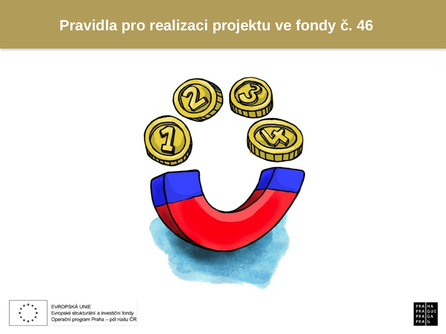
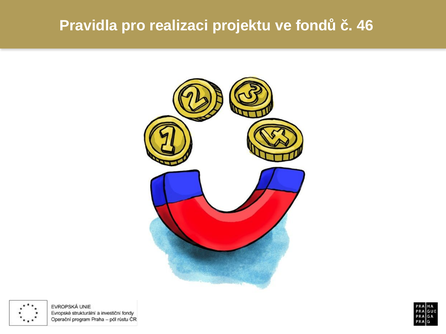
fondy: fondy -> fondů
